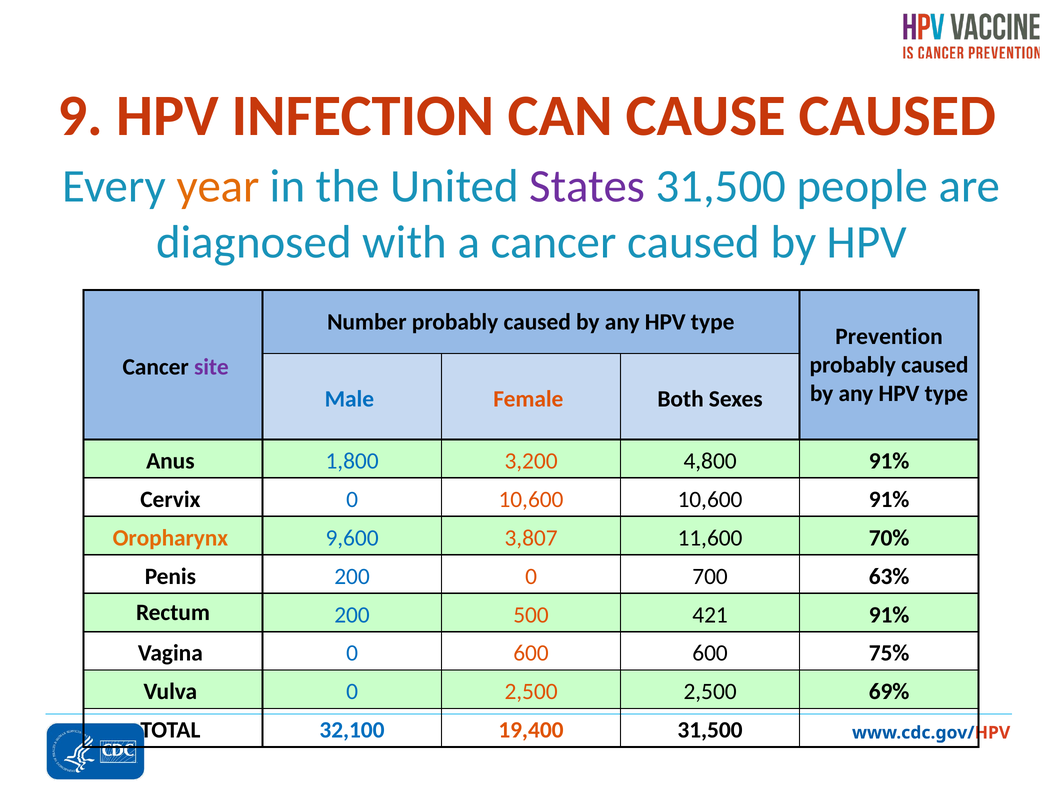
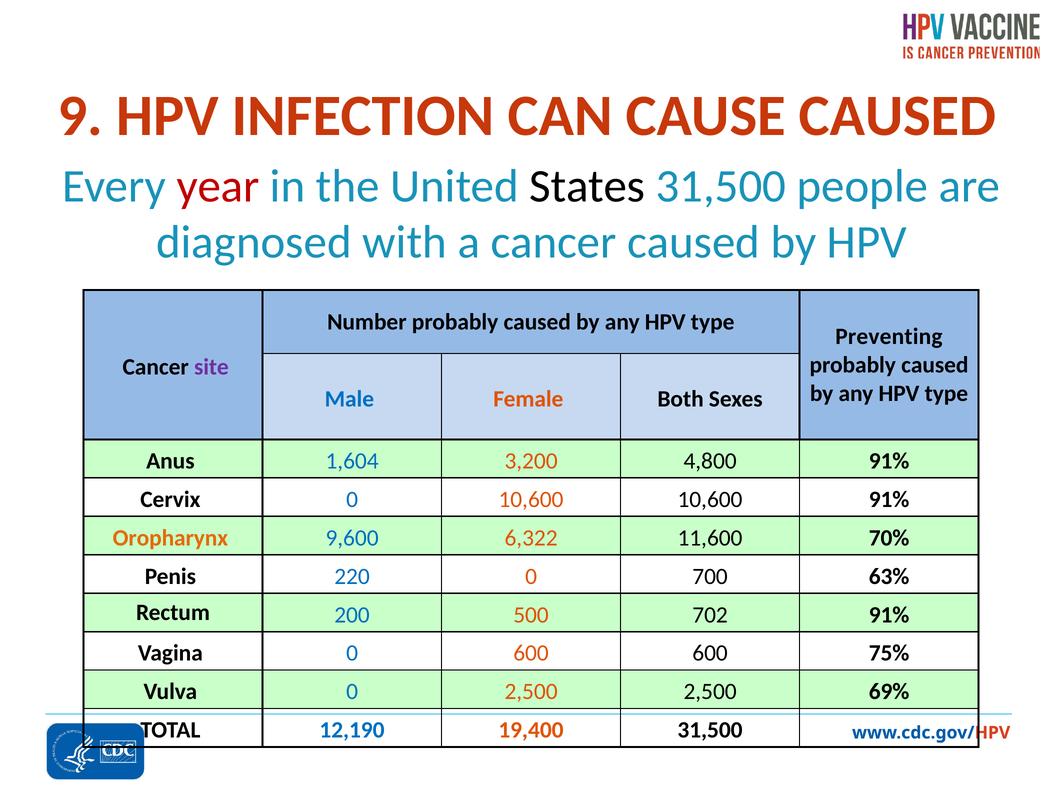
year colour: orange -> red
States colour: purple -> black
Prevention: Prevention -> Preventing
1,800: 1,800 -> 1,604
3,807: 3,807 -> 6,322
Penis 200: 200 -> 220
421: 421 -> 702
32,100: 32,100 -> 12,190
